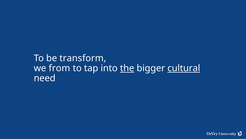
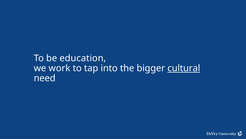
transform: transform -> education
from: from -> work
the underline: present -> none
